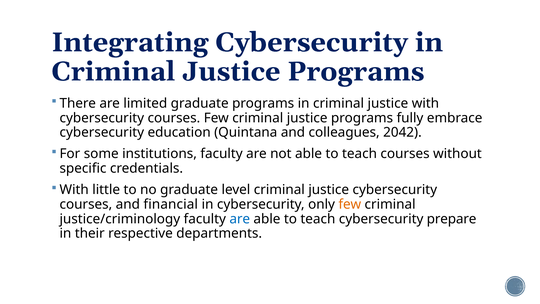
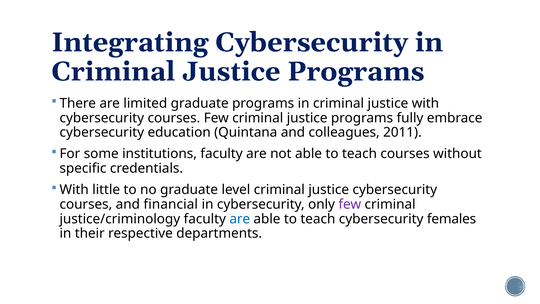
2042: 2042 -> 2011
few at (350, 204) colour: orange -> purple
prepare: prepare -> females
